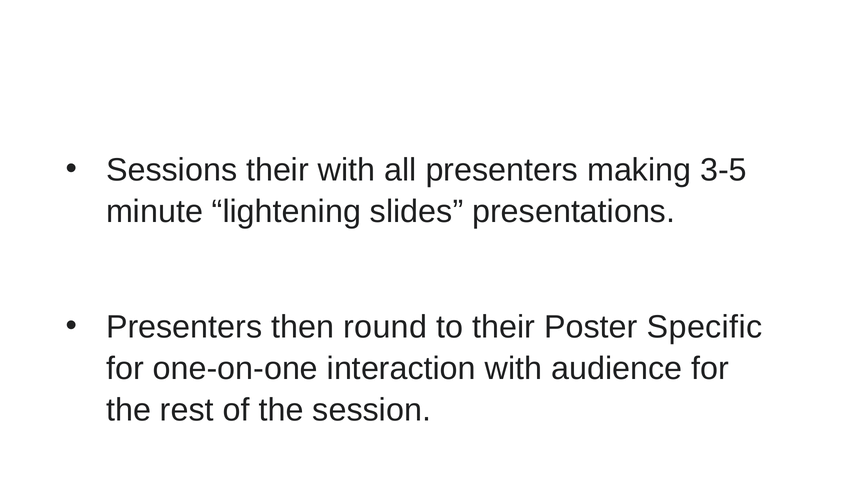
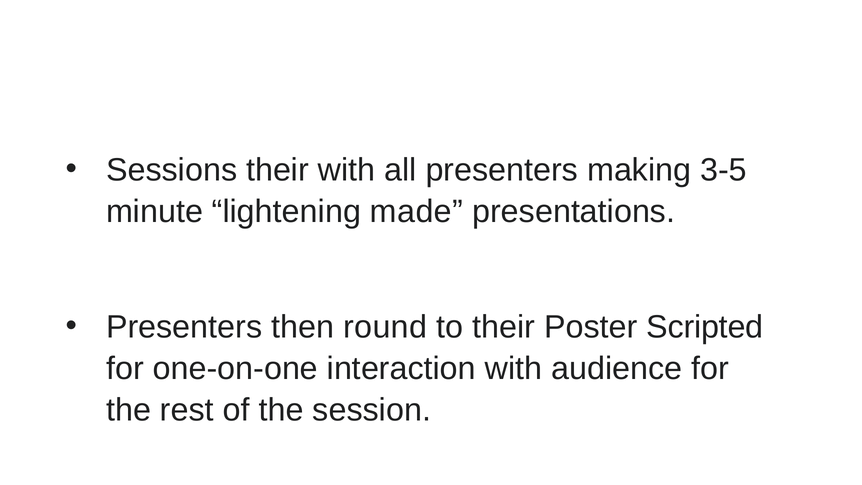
slides: slides -> made
Specific: Specific -> Scripted
